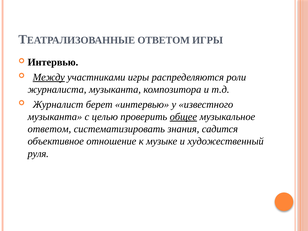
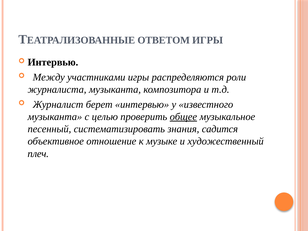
Между underline: present -> none
ответом at (49, 129): ответом -> песенный
руля: руля -> плеч
